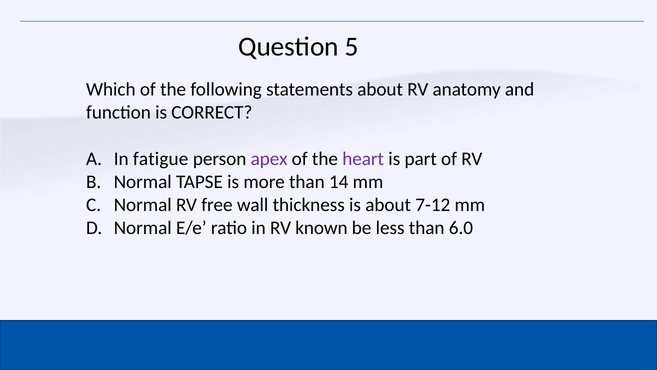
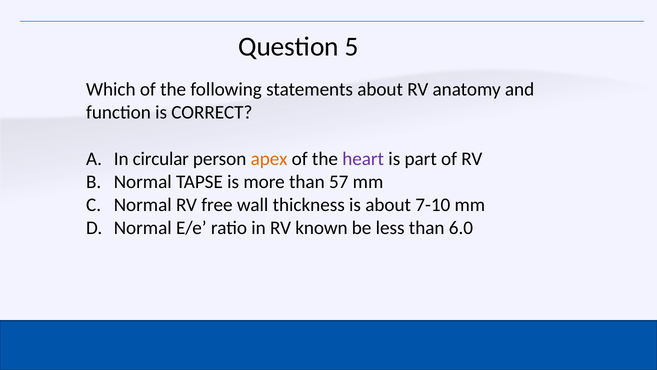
fatigue: fatigue -> circular
apex colour: purple -> orange
14: 14 -> 57
7-12: 7-12 -> 7-10
